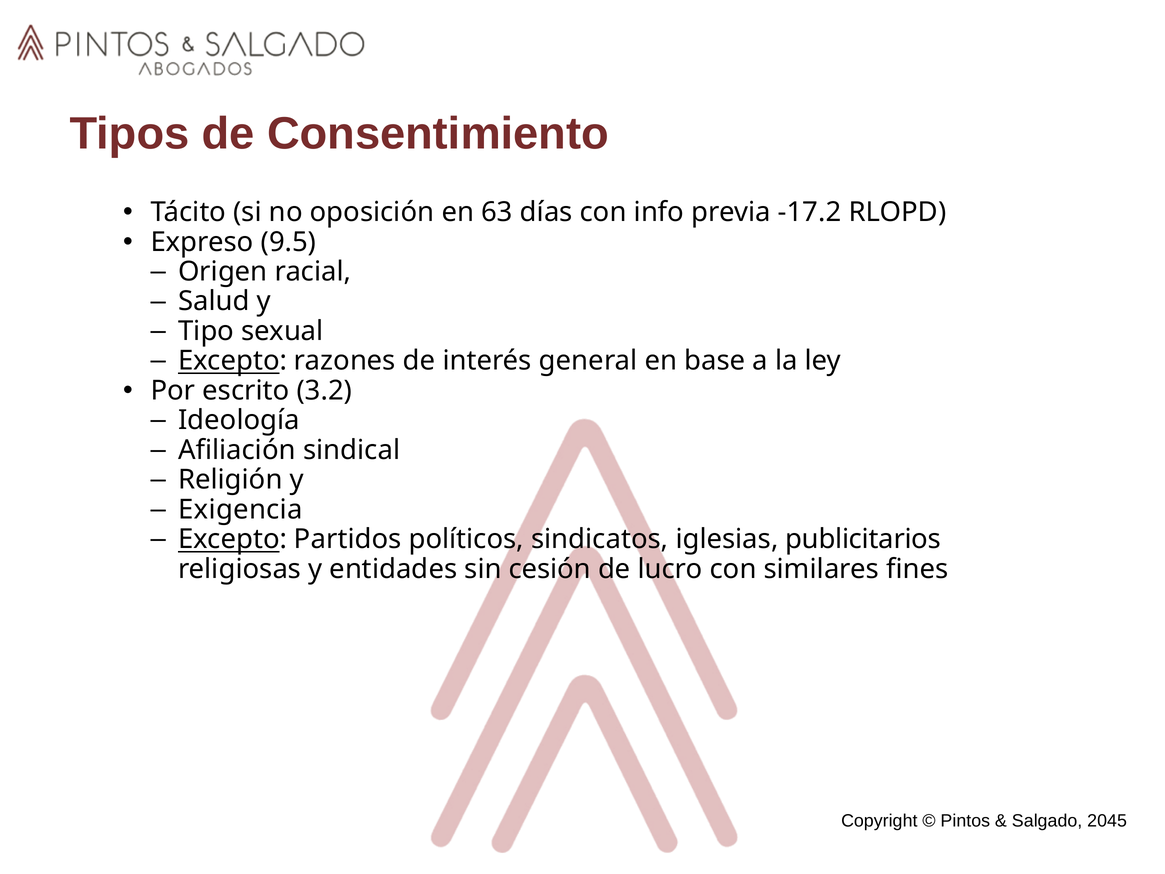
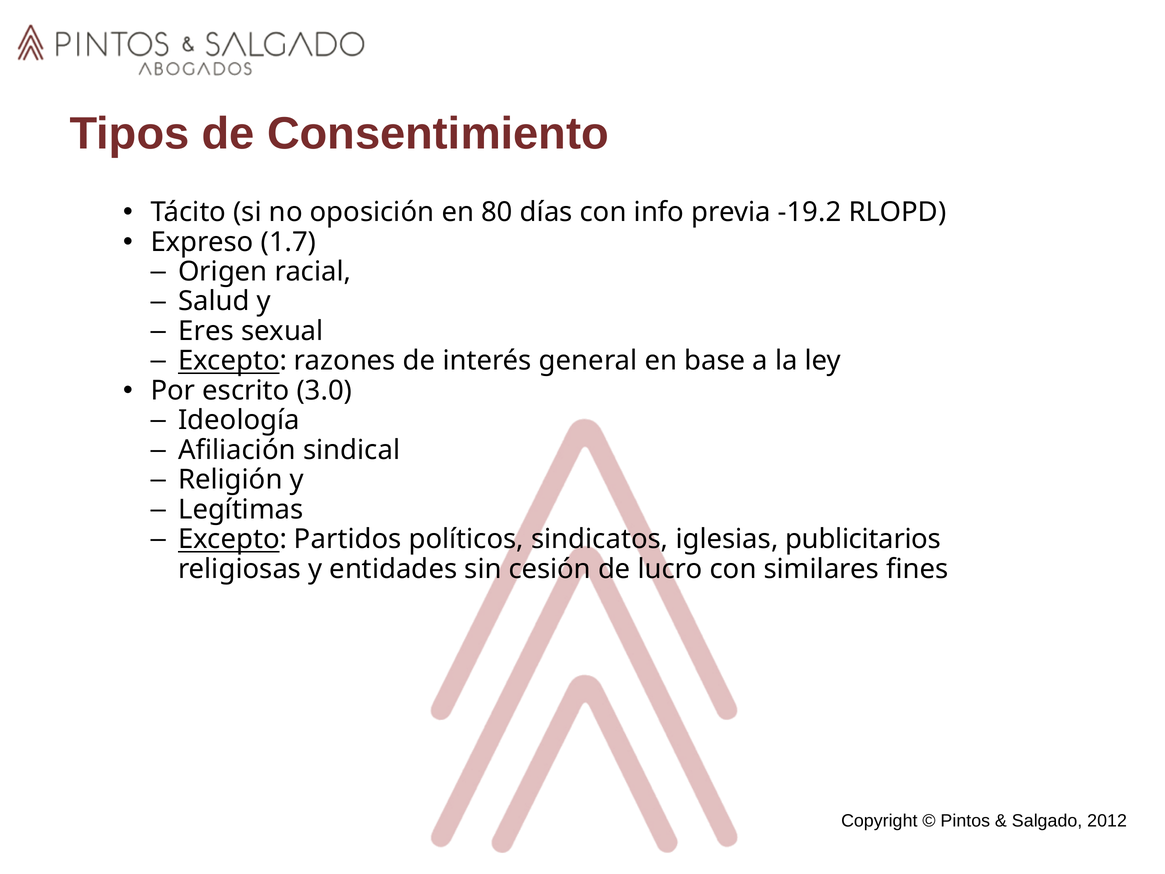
63: 63 -> 80
-17.2: -17.2 -> -19.2
9.5: 9.5 -> 1.7
Tipo: Tipo -> Eres
3.2: 3.2 -> 3.0
Exigencia: Exigencia -> Legítimas
2045: 2045 -> 2012
